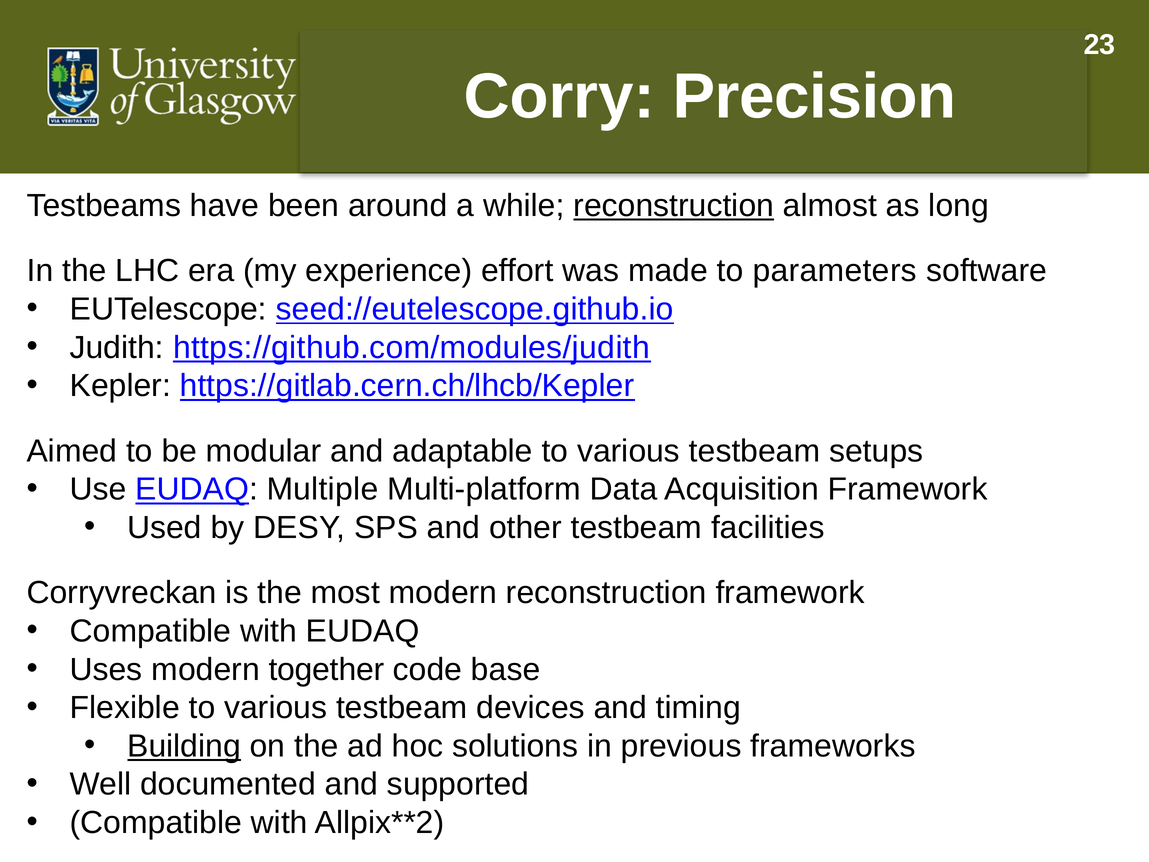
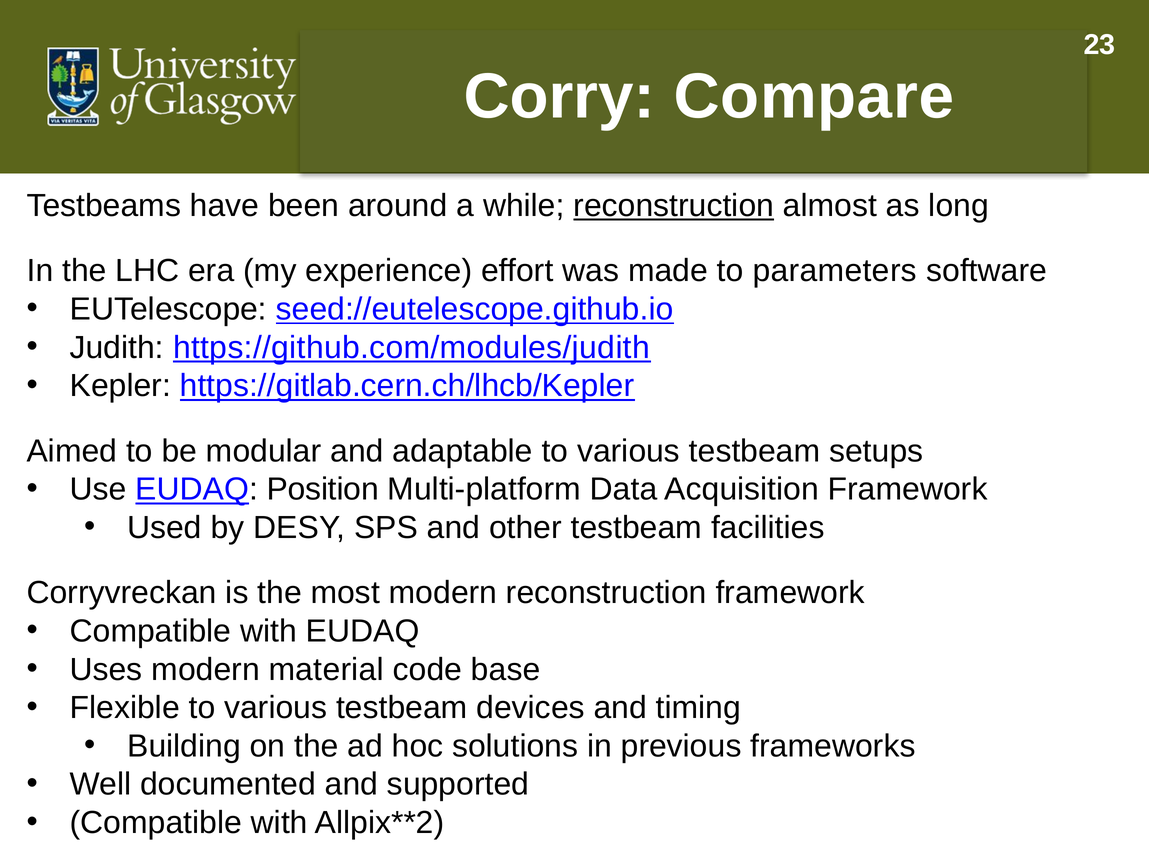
Precision: Precision -> Compare
Multiple: Multiple -> Position
together: together -> material
Building underline: present -> none
